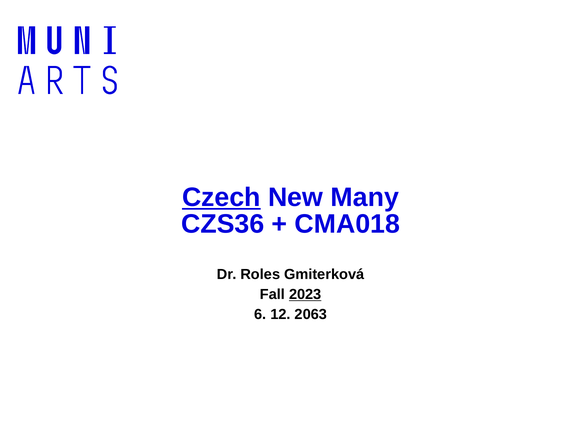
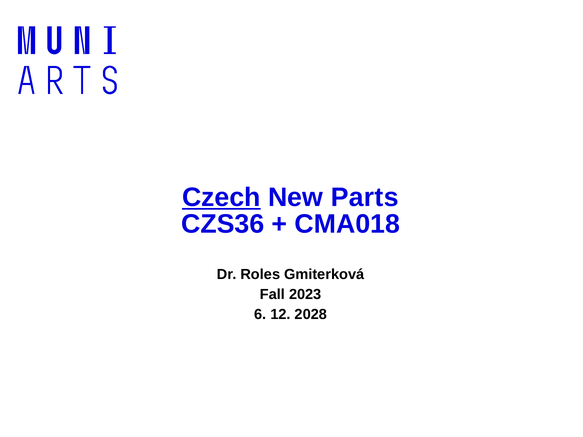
Many: Many -> Parts
2023 underline: present -> none
2063: 2063 -> 2028
